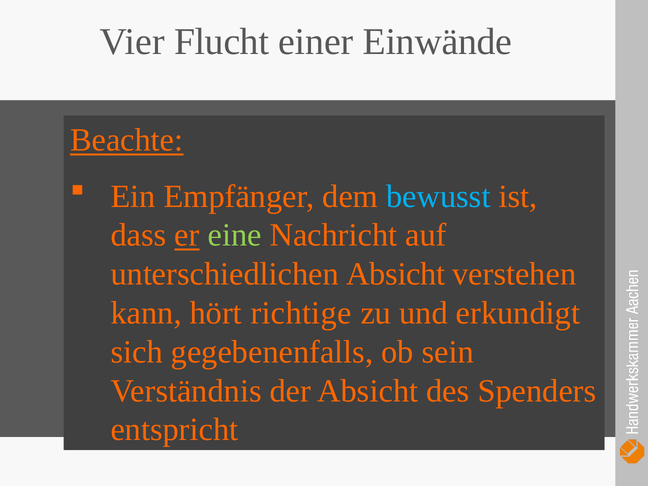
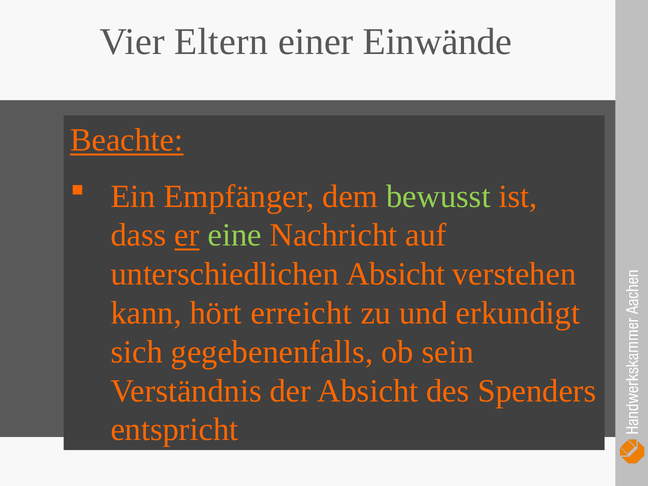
Flucht: Flucht -> Eltern
bewusst colour: light blue -> light green
richtige: richtige -> erreicht
